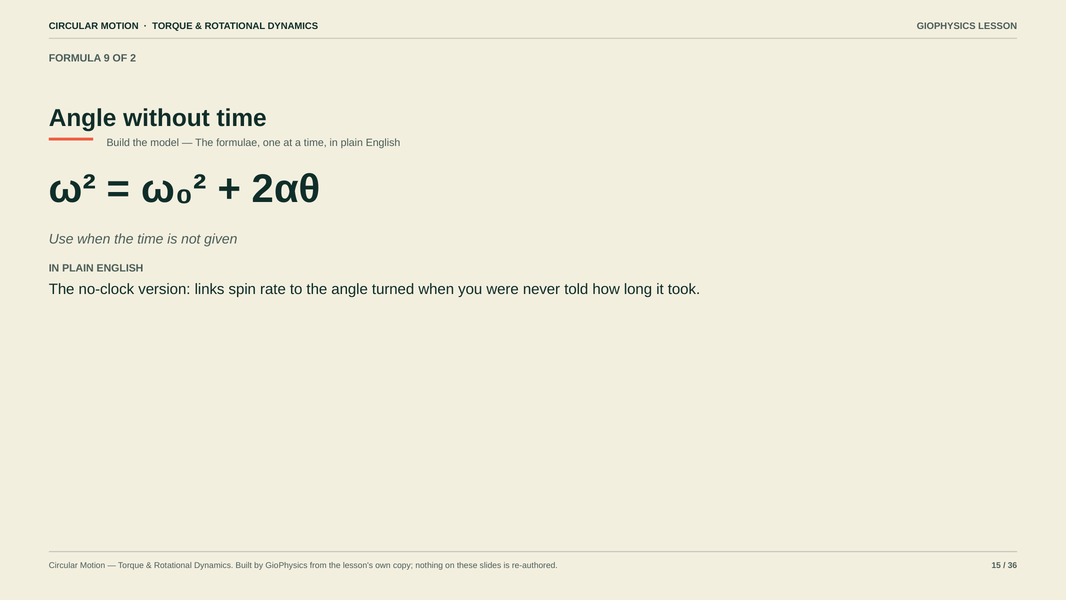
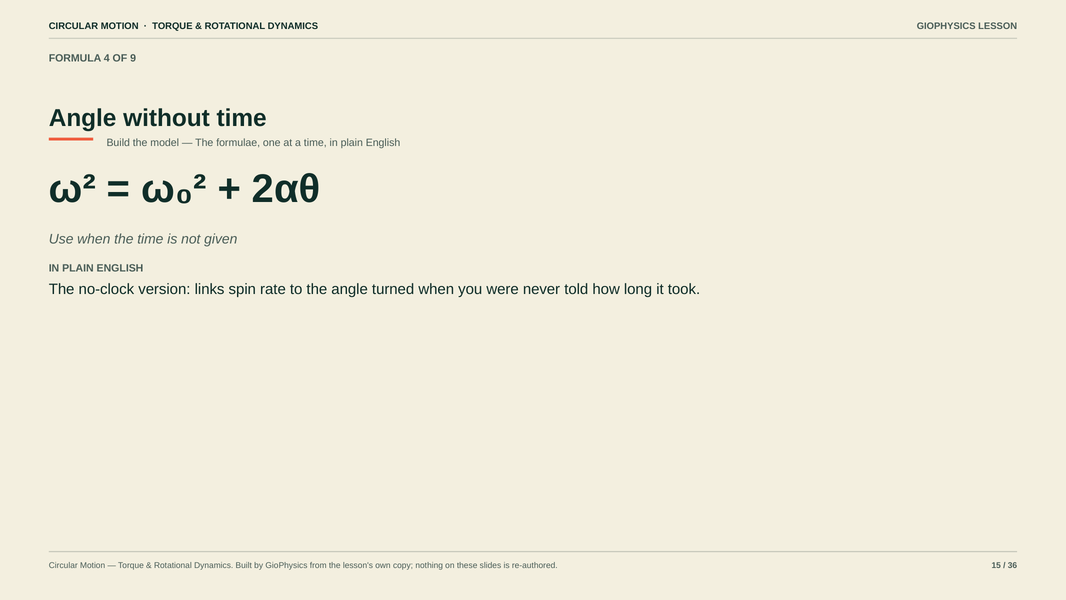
9: 9 -> 4
2: 2 -> 9
